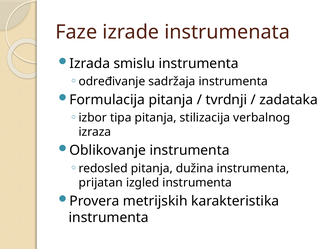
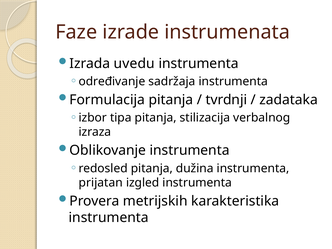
smislu: smislu -> uvedu
